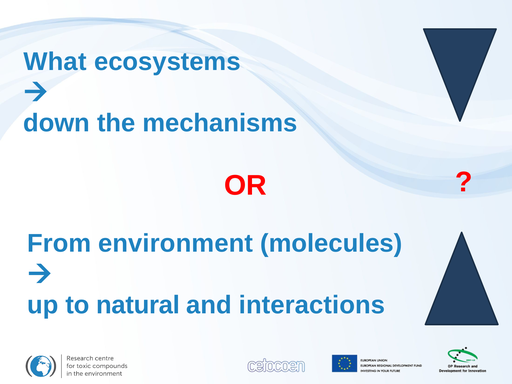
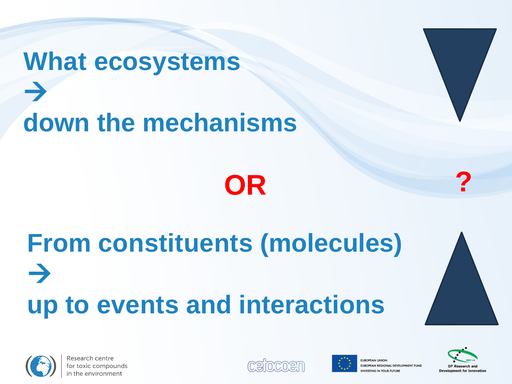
environment: environment -> constituents
natural: natural -> events
